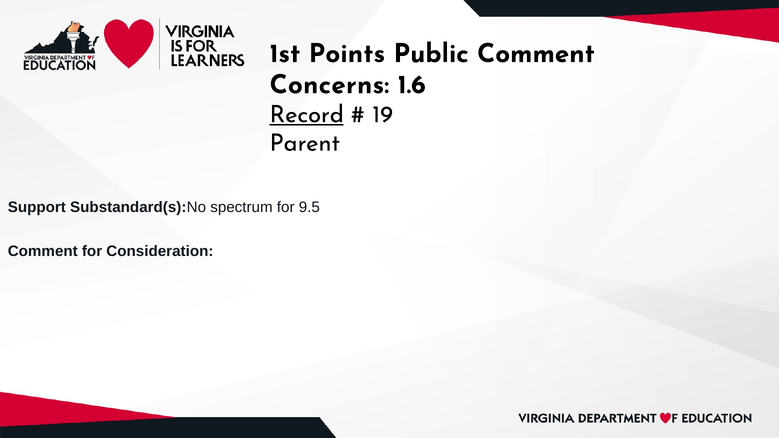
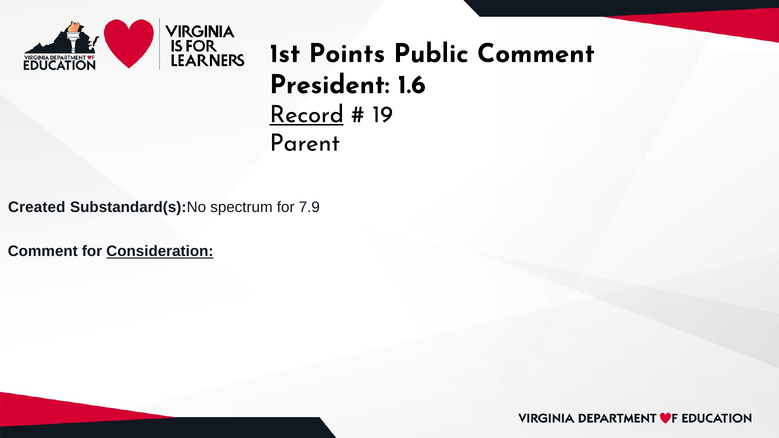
Concerns: Concerns -> President
Support: Support -> Created
9.5: 9.5 -> 7.9
Consideration underline: none -> present
